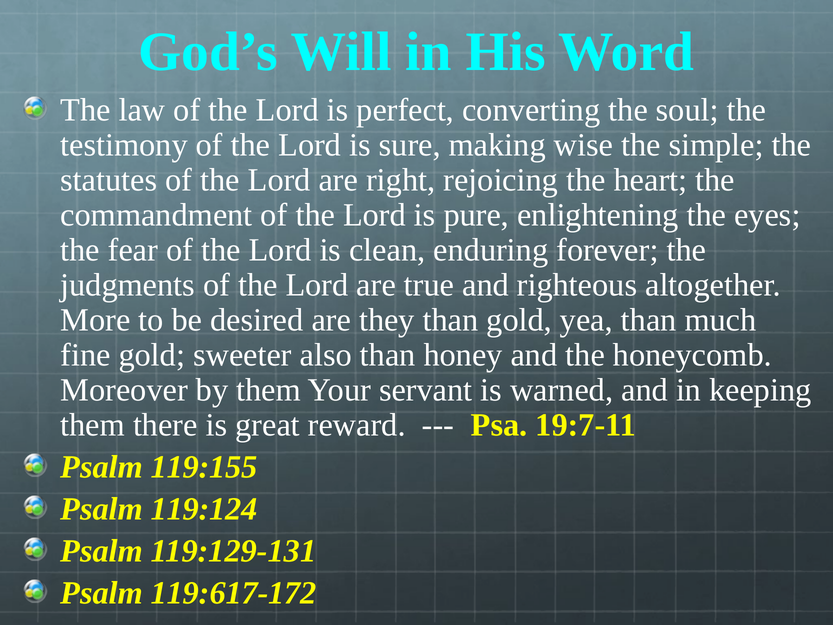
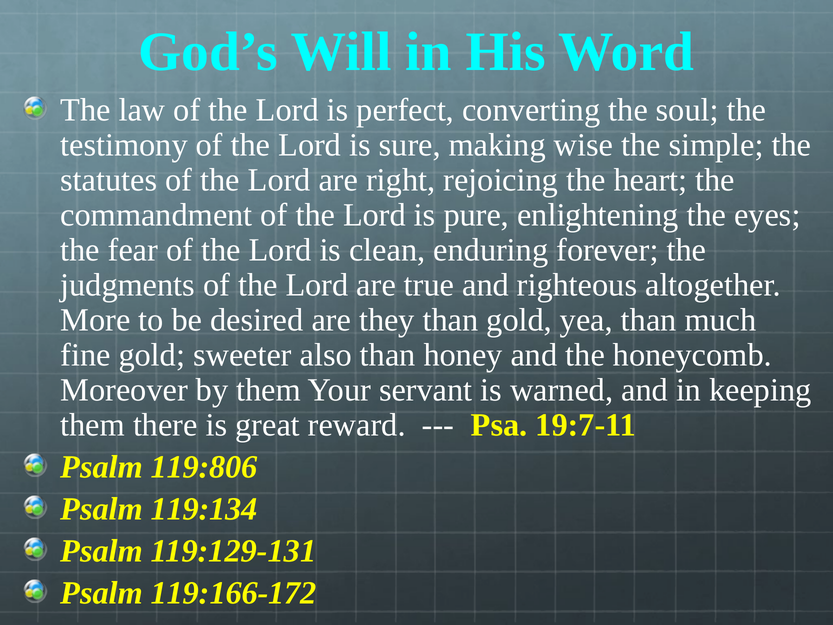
119:155: 119:155 -> 119:806
119:124: 119:124 -> 119:134
119:617-172: 119:617-172 -> 119:166-172
